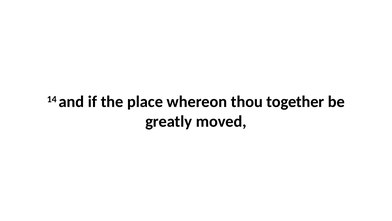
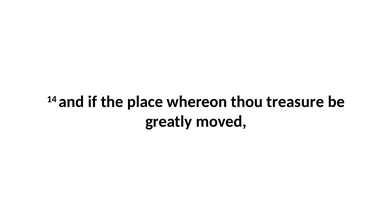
together: together -> treasure
